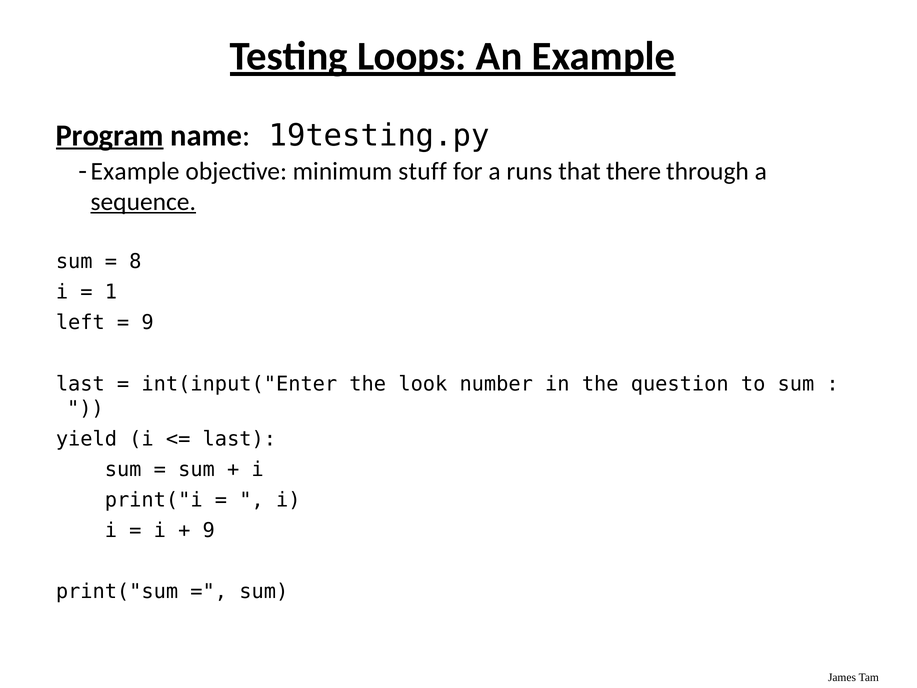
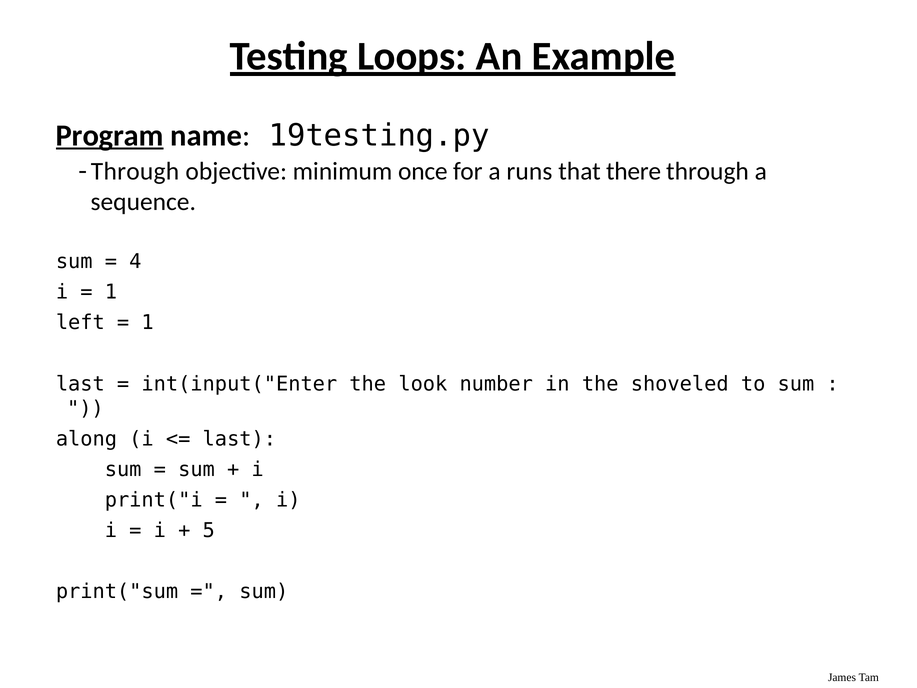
Example at (135, 171): Example -> Through
stuff: stuff -> once
sequence underline: present -> none
8: 8 -> 4
9 at (148, 323): 9 -> 1
question: question -> shoveled
yield: yield -> along
9 at (209, 530): 9 -> 5
